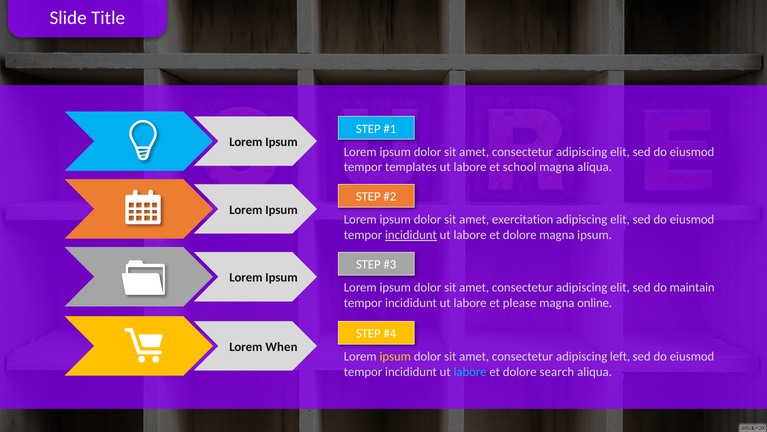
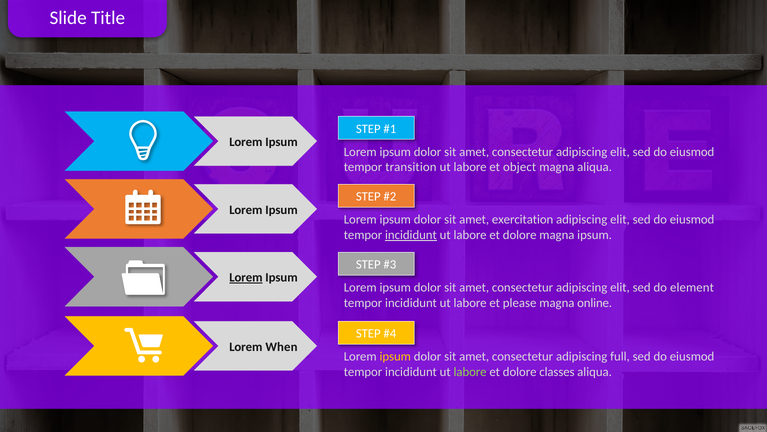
templates: templates -> transition
school: school -> object
Lorem at (246, 277) underline: none -> present
maintain: maintain -> element
left: left -> full
labore at (470, 372) colour: light blue -> light green
search: search -> classes
